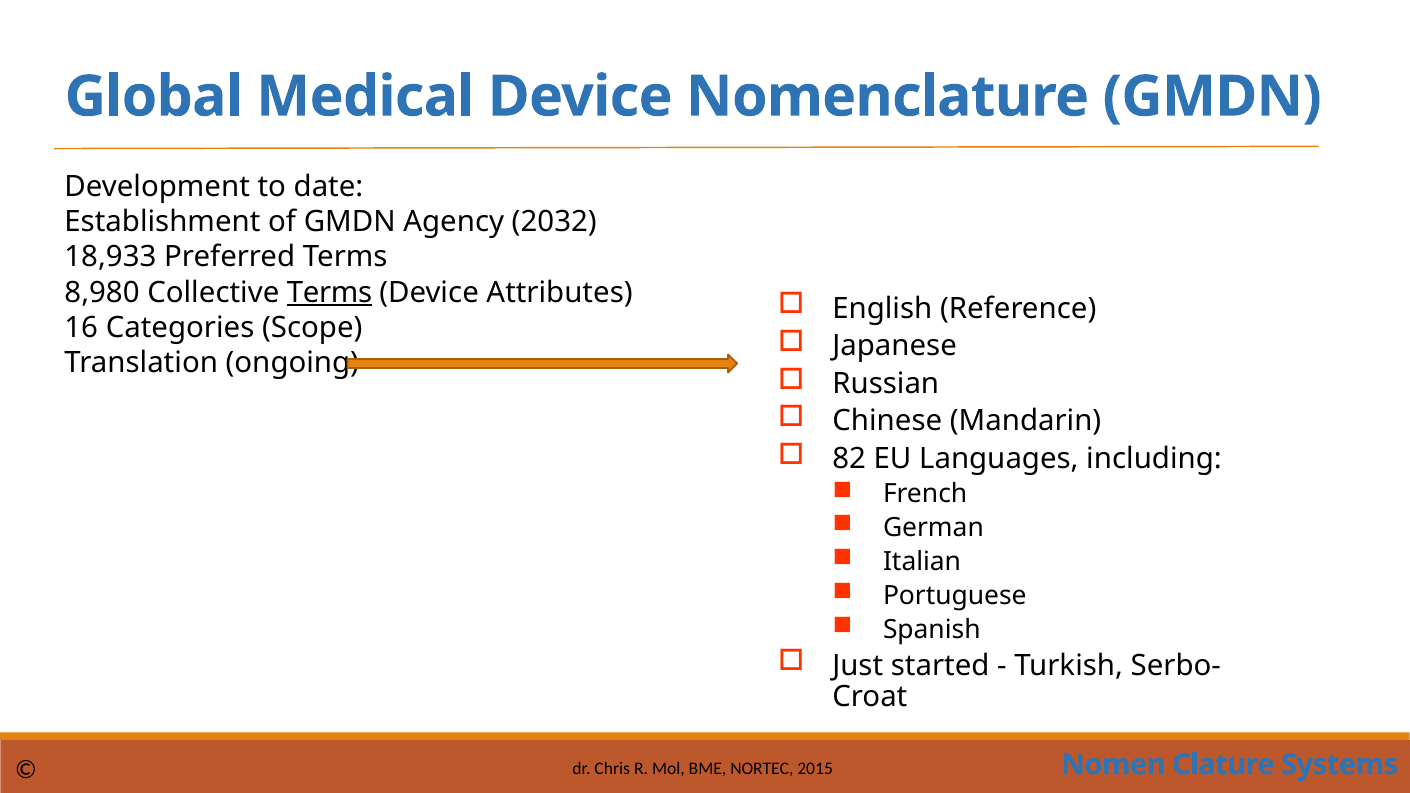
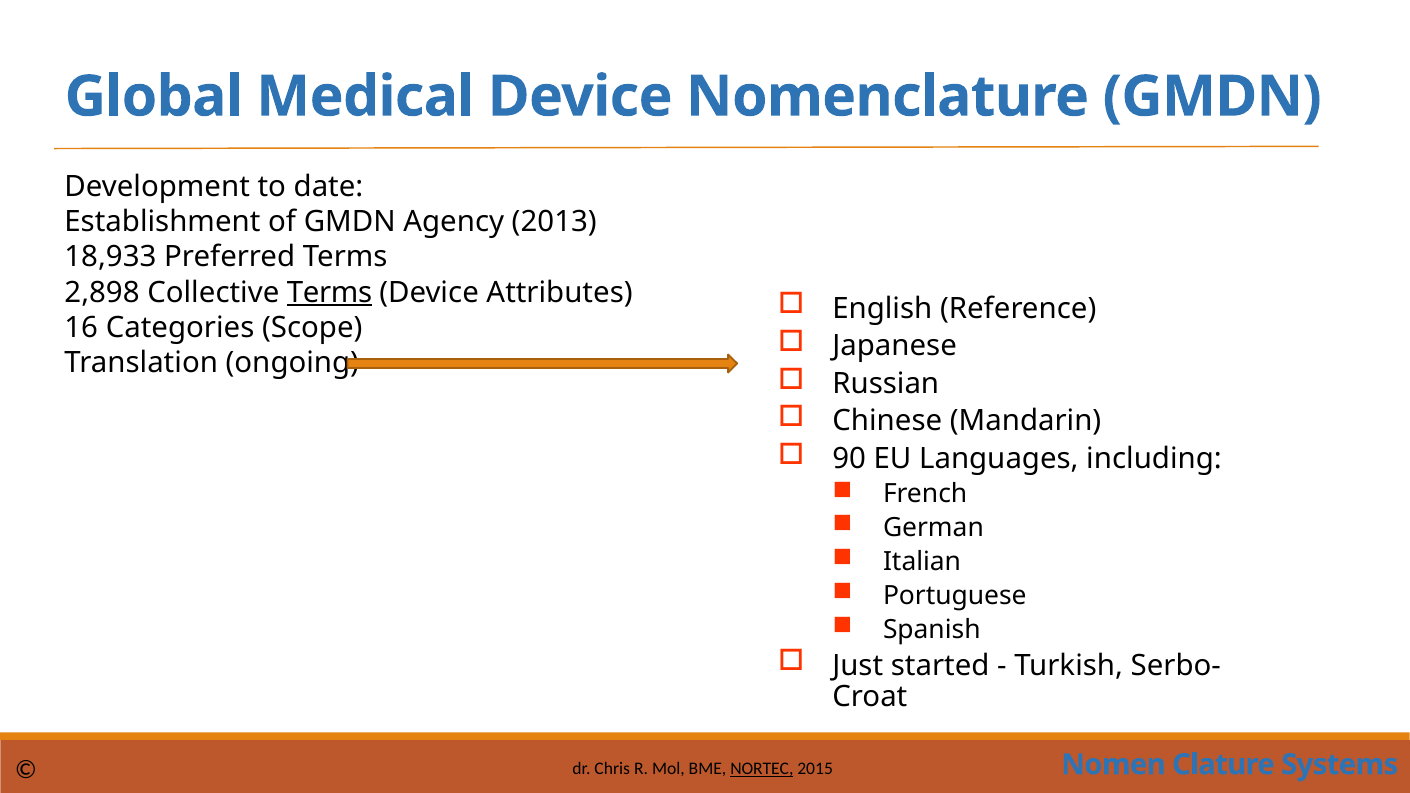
2032: 2032 -> 2013
8,980: 8,980 -> 2,898
82: 82 -> 90
NORTEC underline: none -> present
